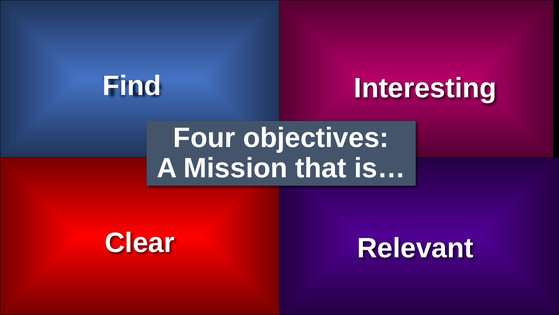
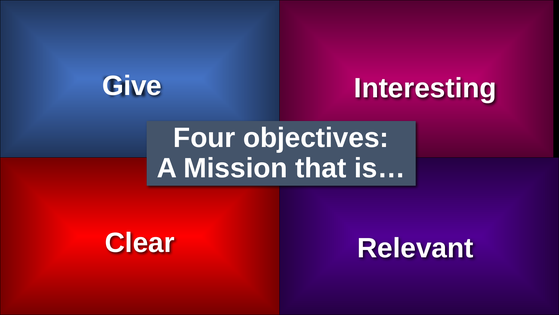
Find: Find -> Give
